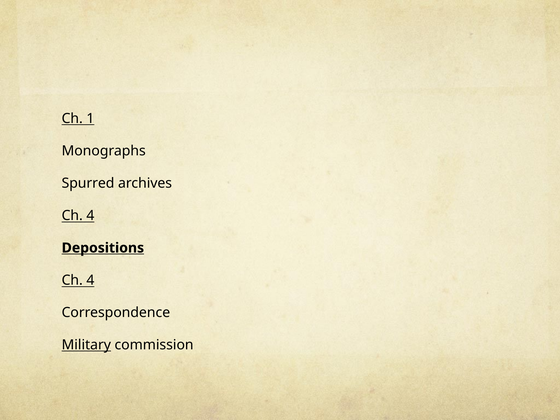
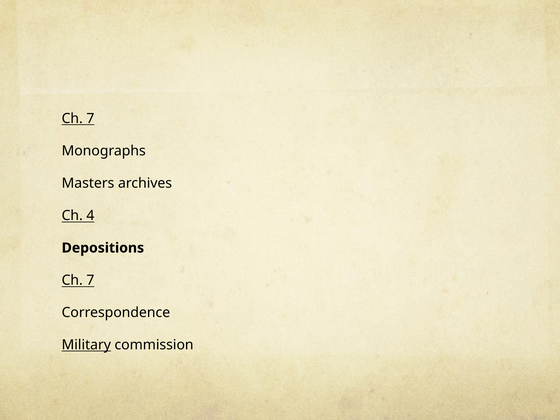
1 at (90, 118): 1 -> 7
Spurred: Spurred -> Masters
Depositions underline: present -> none
4 at (90, 280): 4 -> 7
